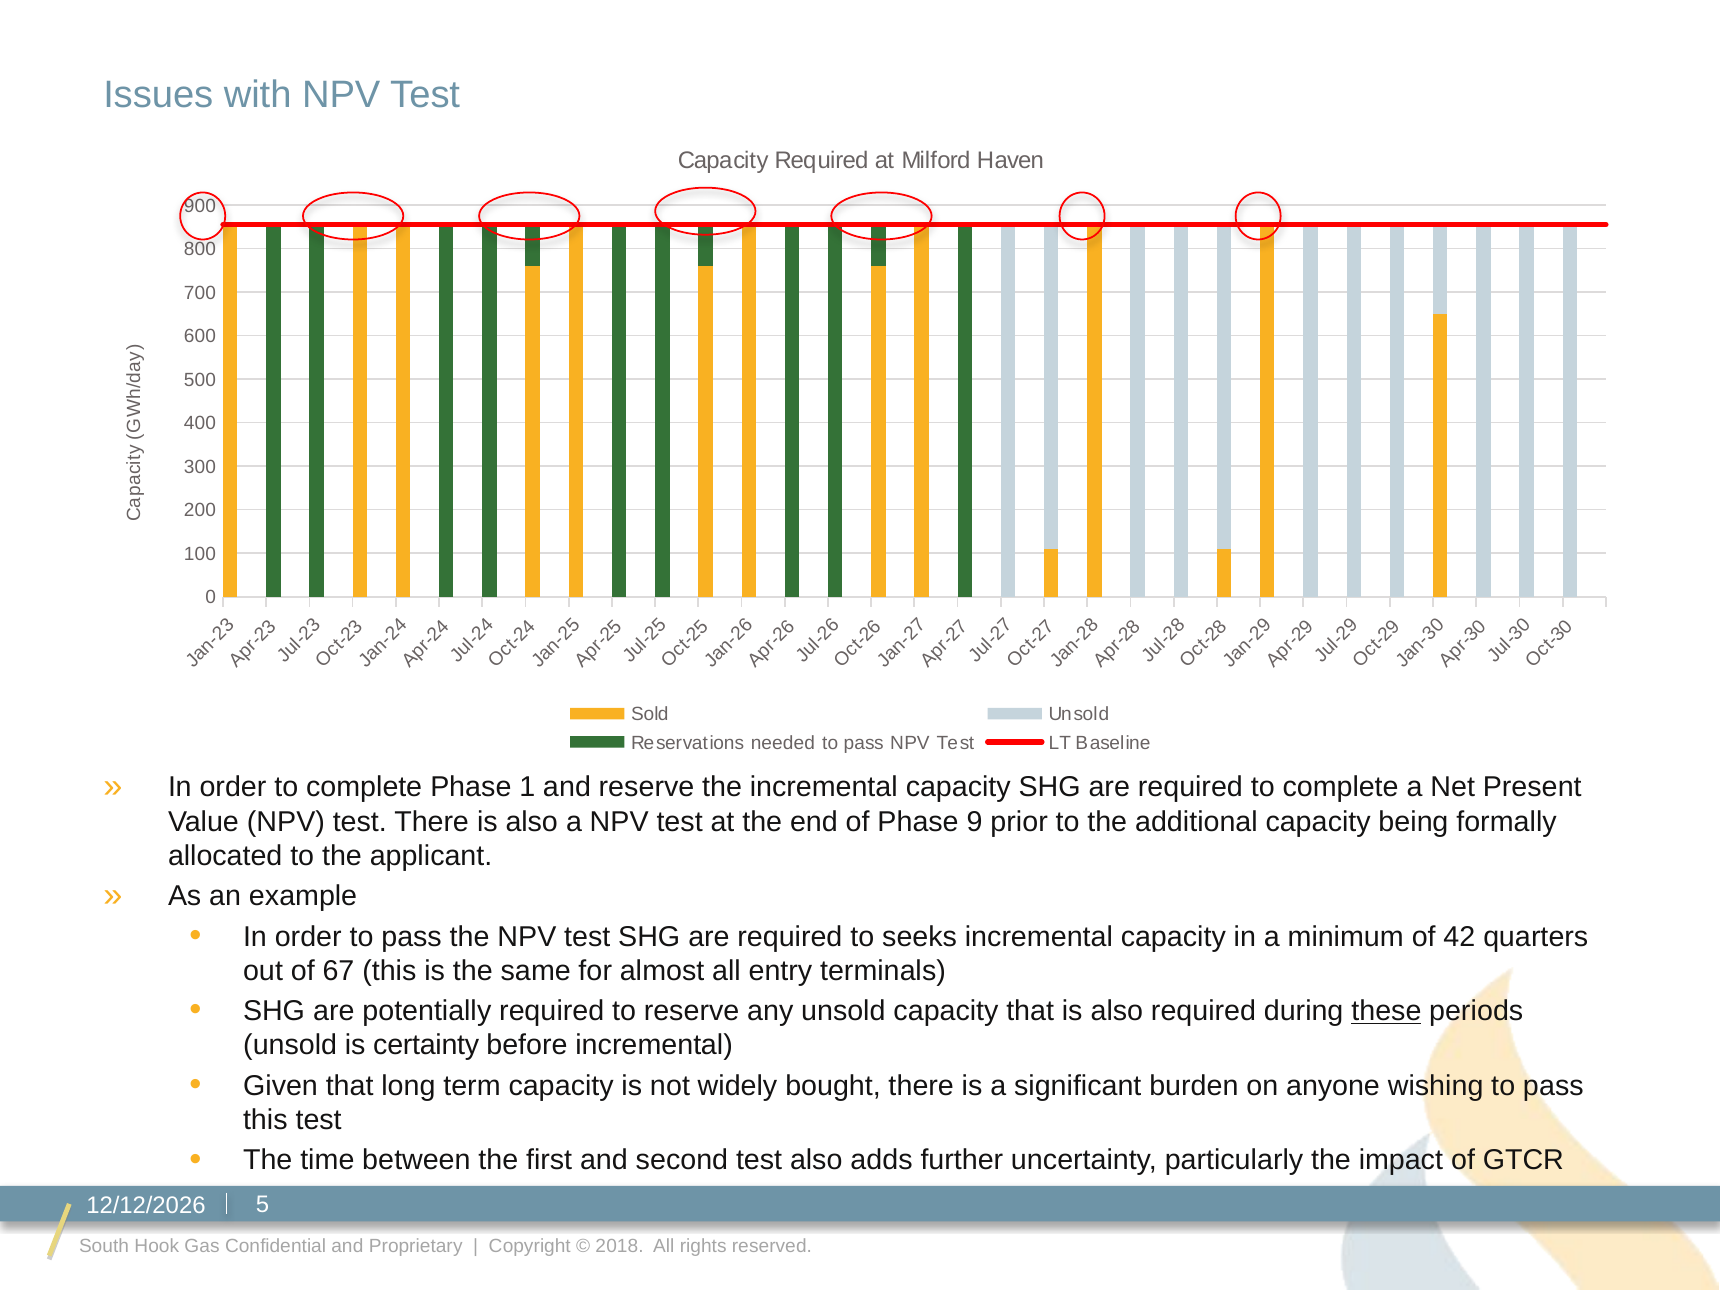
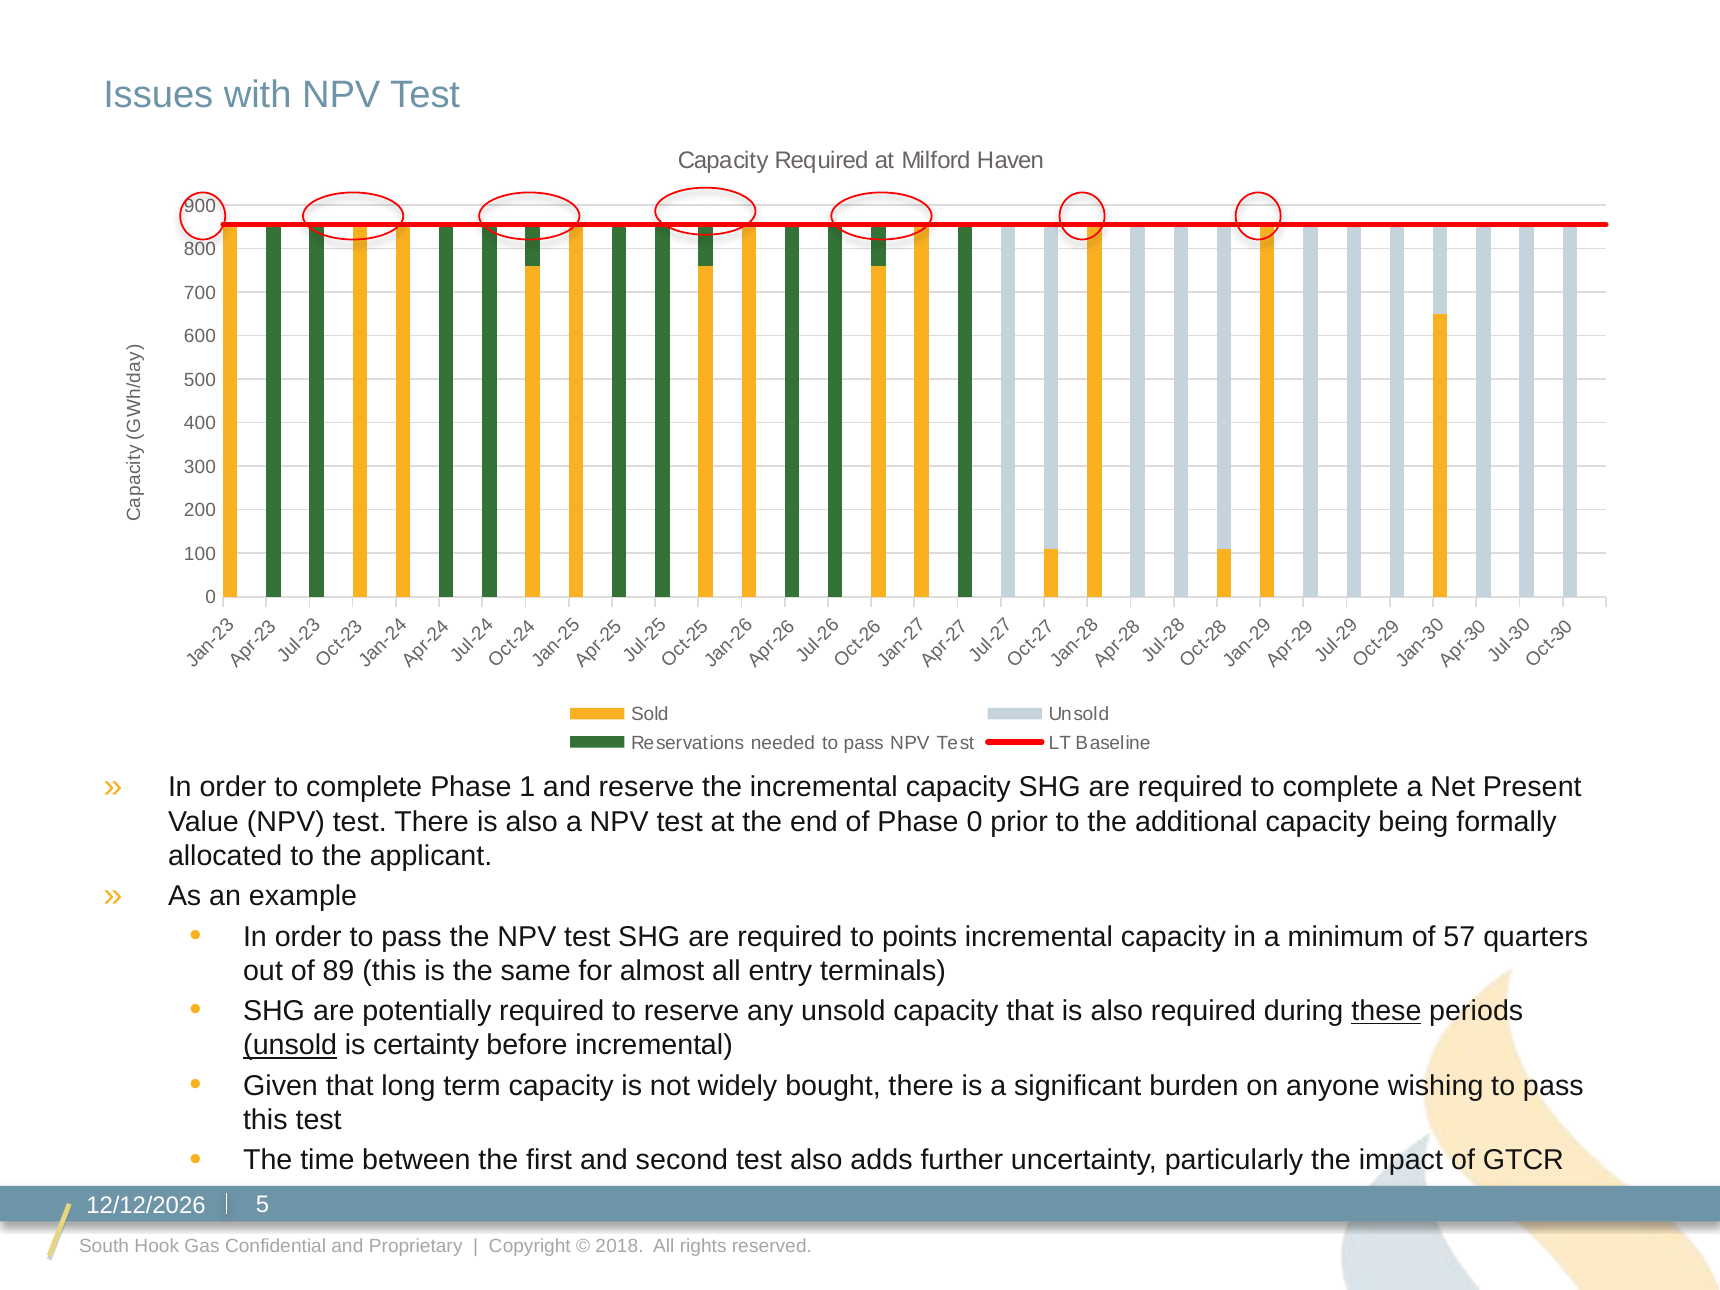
Phase 9: 9 -> 0
seeks: seeks -> points
42: 42 -> 57
67: 67 -> 89
unsold at (290, 1046) underline: none -> present
